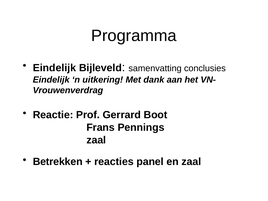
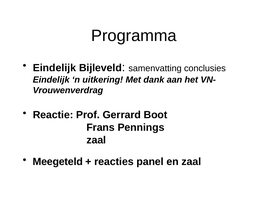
Betrekken: Betrekken -> Meegeteld
